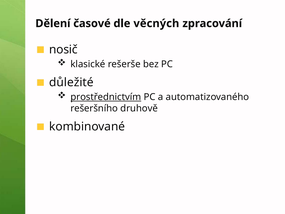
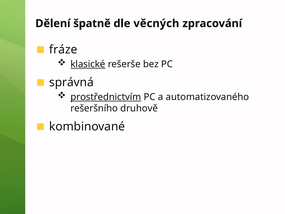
časové: časové -> špatně
nosič: nosič -> fráze
klasické underline: none -> present
důležité: důležité -> správná
